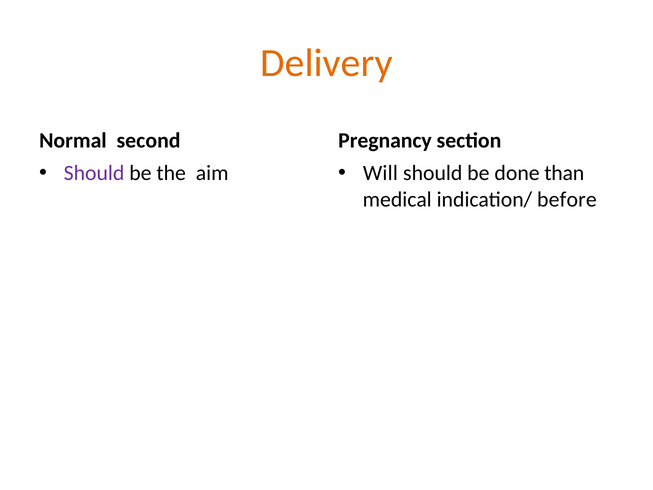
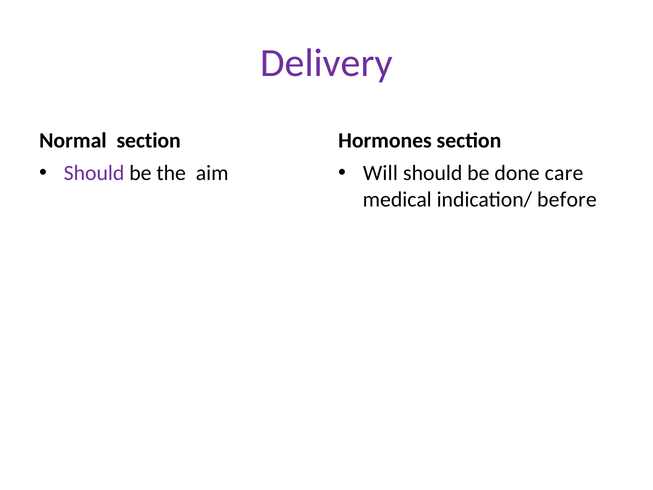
Delivery colour: orange -> purple
Normal second: second -> section
Pregnancy: Pregnancy -> Hormones
than: than -> care
